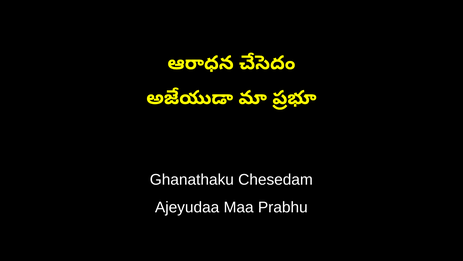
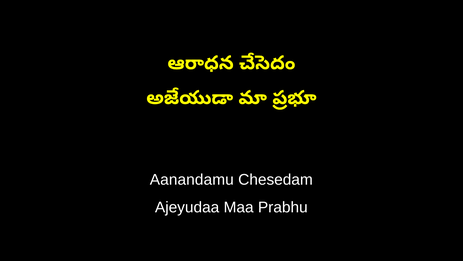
Ghanathaku: Ghanathaku -> Aanandamu
